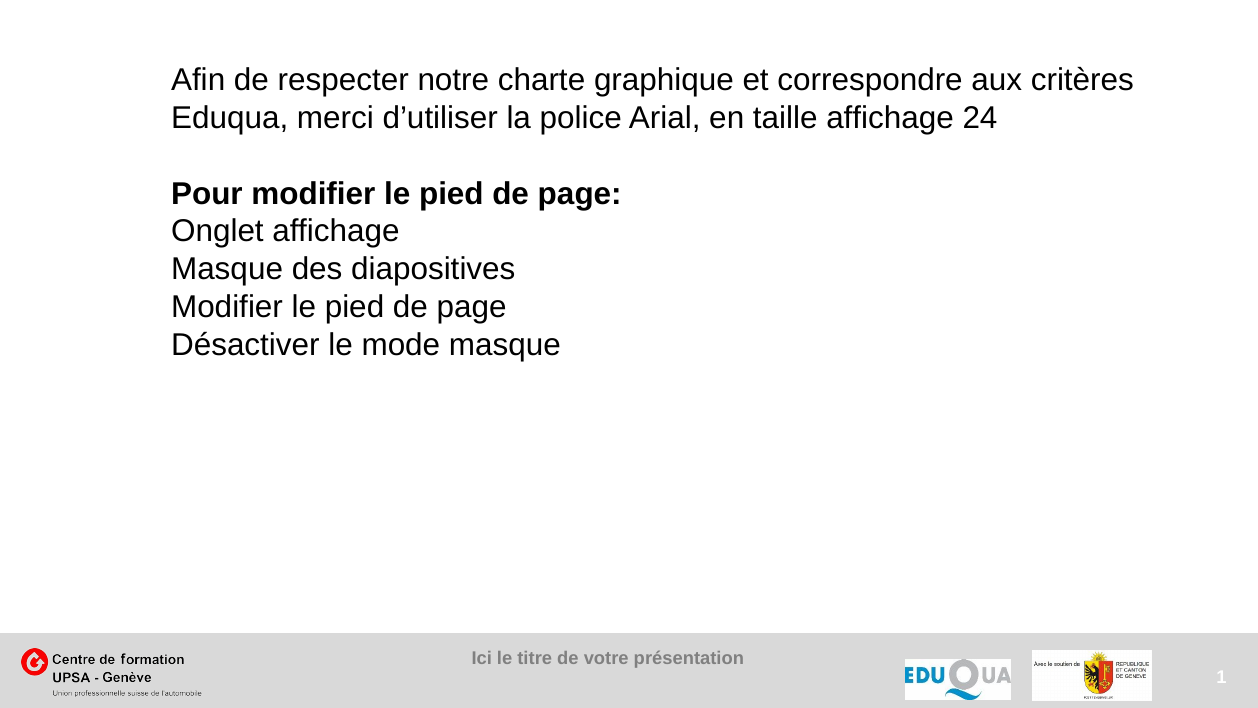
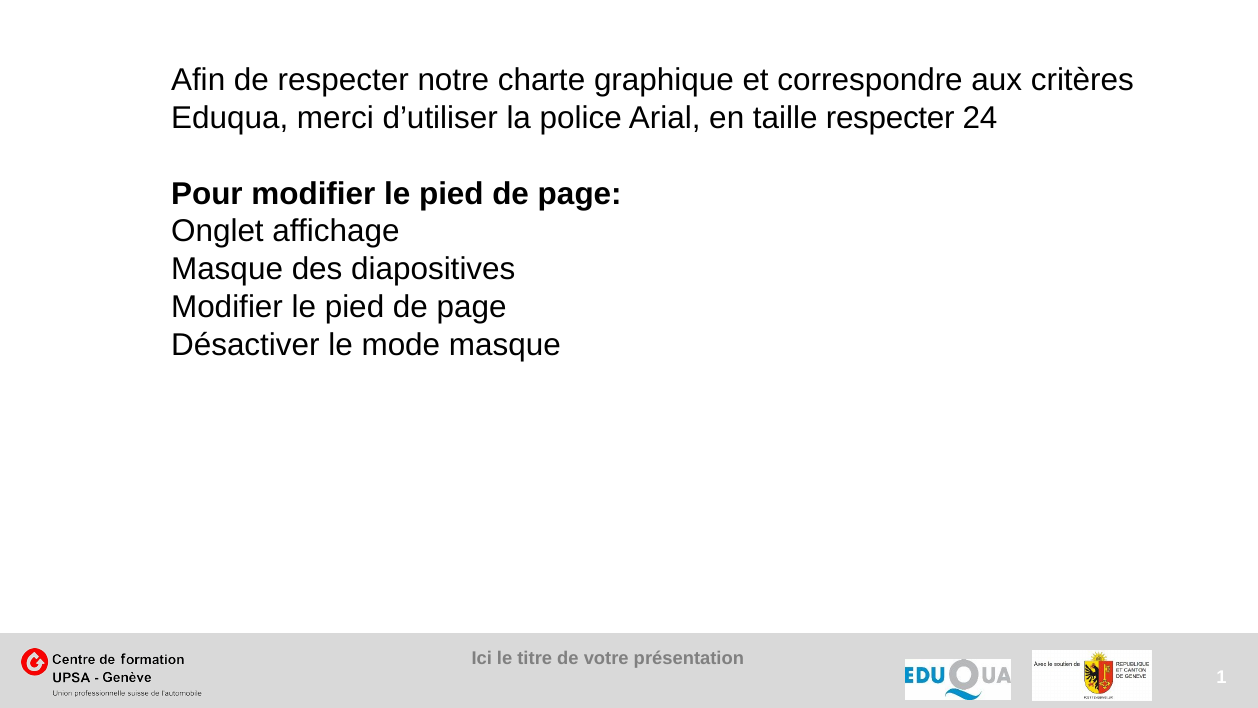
taille affichage: affichage -> respecter
